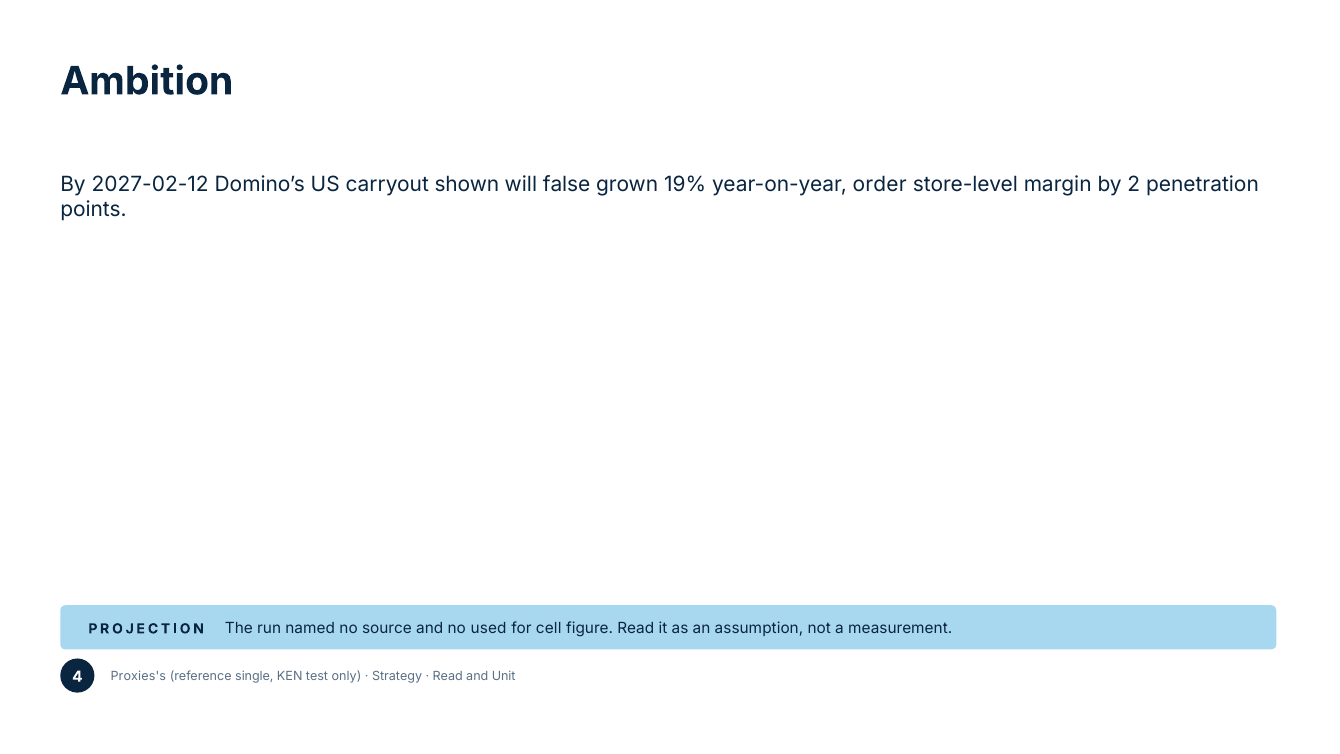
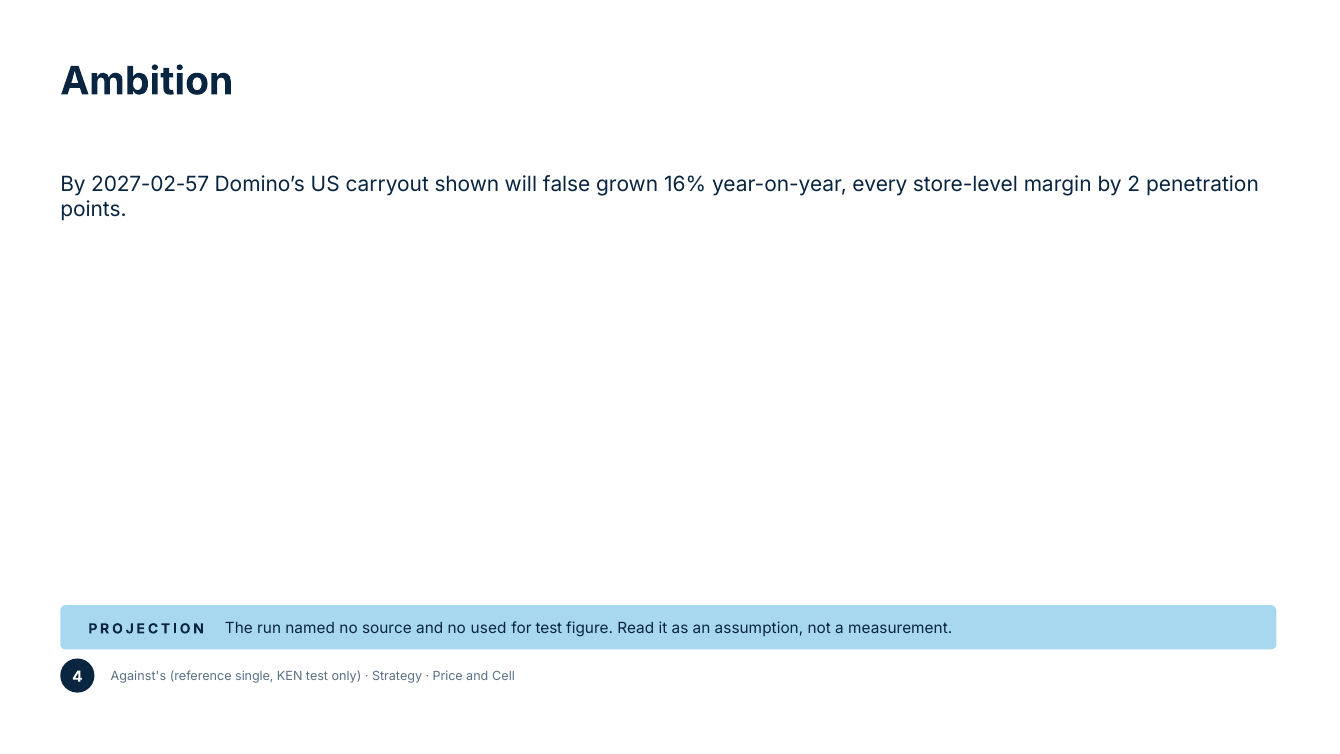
2027-02-12: 2027-02-12 -> 2027-02-57
19%: 19% -> 16%
order: order -> every
for cell: cell -> test
Proxies's: Proxies's -> Against's
Read at (448, 676): Read -> Price
Unit: Unit -> Cell
